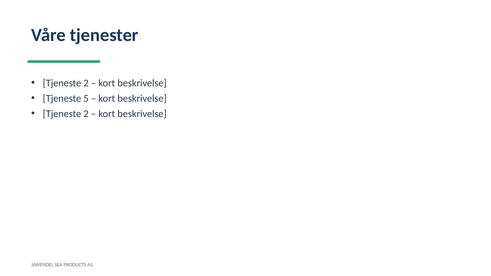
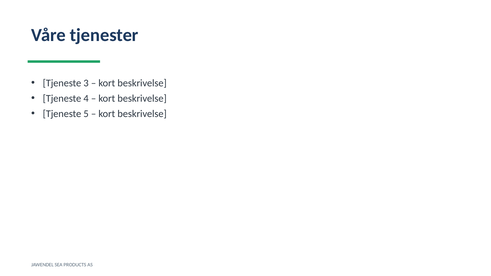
2 at (86, 83): 2 -> 3
5: 5 -> 4
2 at (86, 114): 2 -> 5
